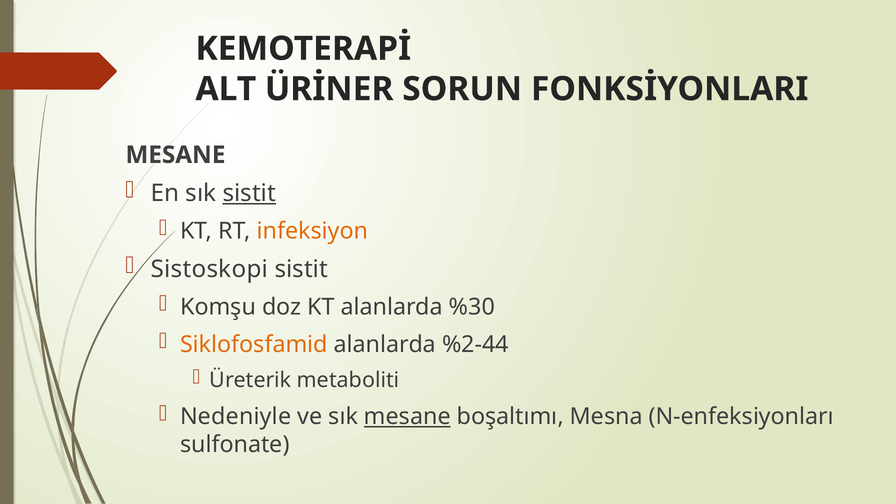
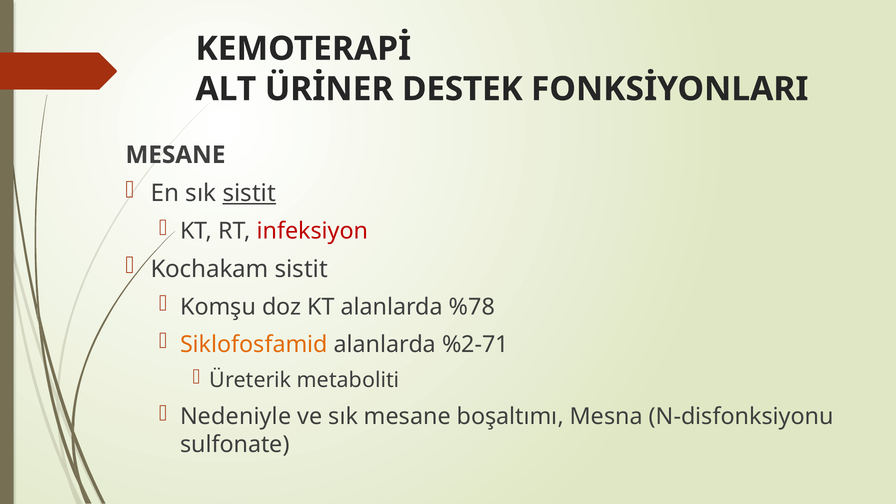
SORUN: SORUN -> DESTEK
infeksiyon colour: orange -> red
Sistoskopi: Sistoskopi -> Kochakam
%30: %30 -> %78
%2-44: %2-44 -> %2-71
mesane at (407, 417) underline: present -> none
N-enfeksiyonları: N-enfeksiyonları -> N-disfonksiyonu
